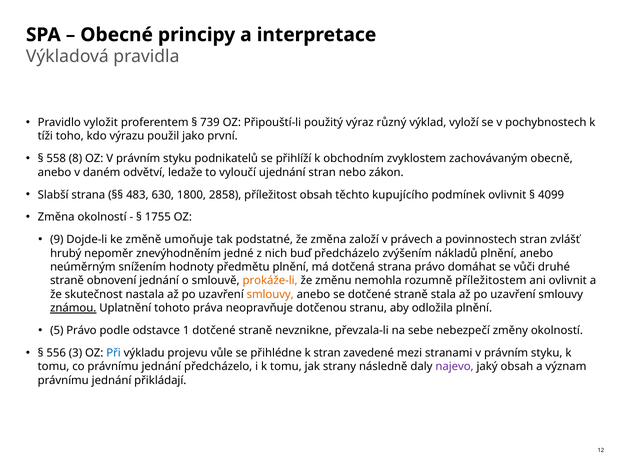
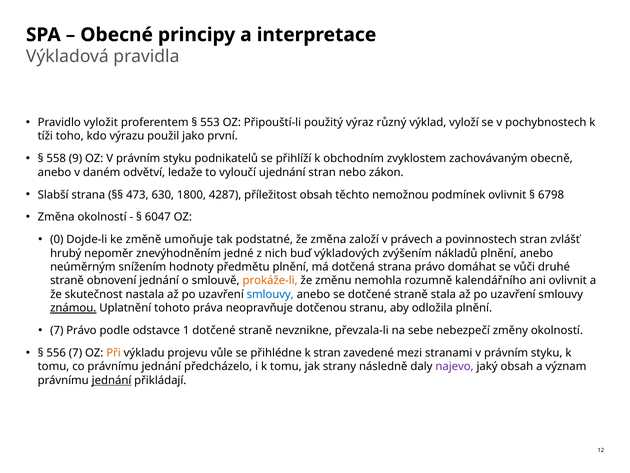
739: 739 -> 553
8: 8 -> 9
483: 483 -> 473
2858: 2858 -> 4287
kupujícího: kupujícího -> nemožnou
4099: 4099 -> 6798
1755: 1755 -> 6047
9: 9 -> 0
buď předcházelo: předcházelo -> výkladových
příležitostem: příležitostem -> kalendářního
smlouvy at (270, 294) colour: orange -> blue
5 at (57, 330): 5 -> 7
556 3: 3 -> 7
Při colour: blue -> orange
jednání at (112, 380) underline: none -> present
